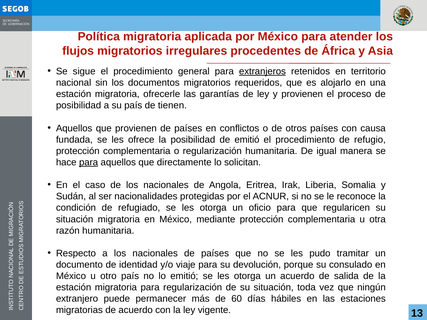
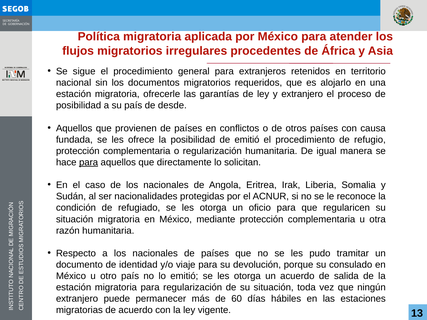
extranjeros underline: present -> none
y provienen: provienen -> extranjero
tienen: tienen -> desde
